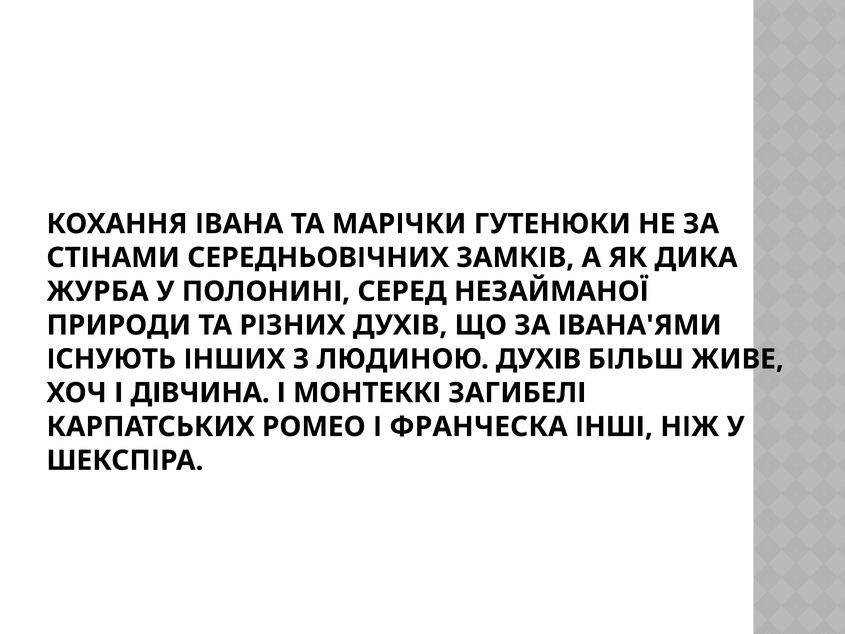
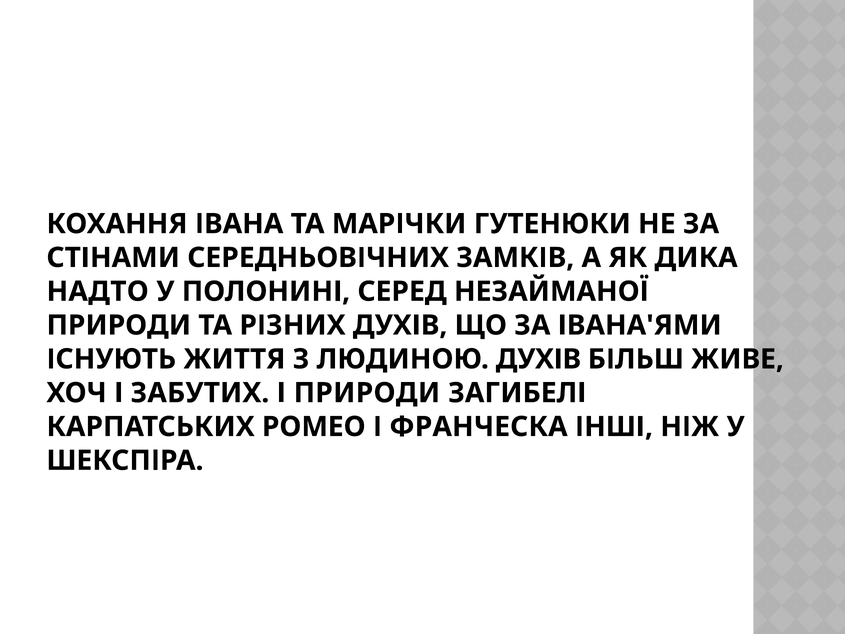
ЖУРБА: ЖУРБА -> НАДТО
ІНШИХ: ІНШИХ -> ЖИТТЯ
ДІВЧИНА: ДІВЧИНА -> ЗАБУТИХ
І МОНТЕККІ: МОНТЕККІ -> ПРИРОДИ
